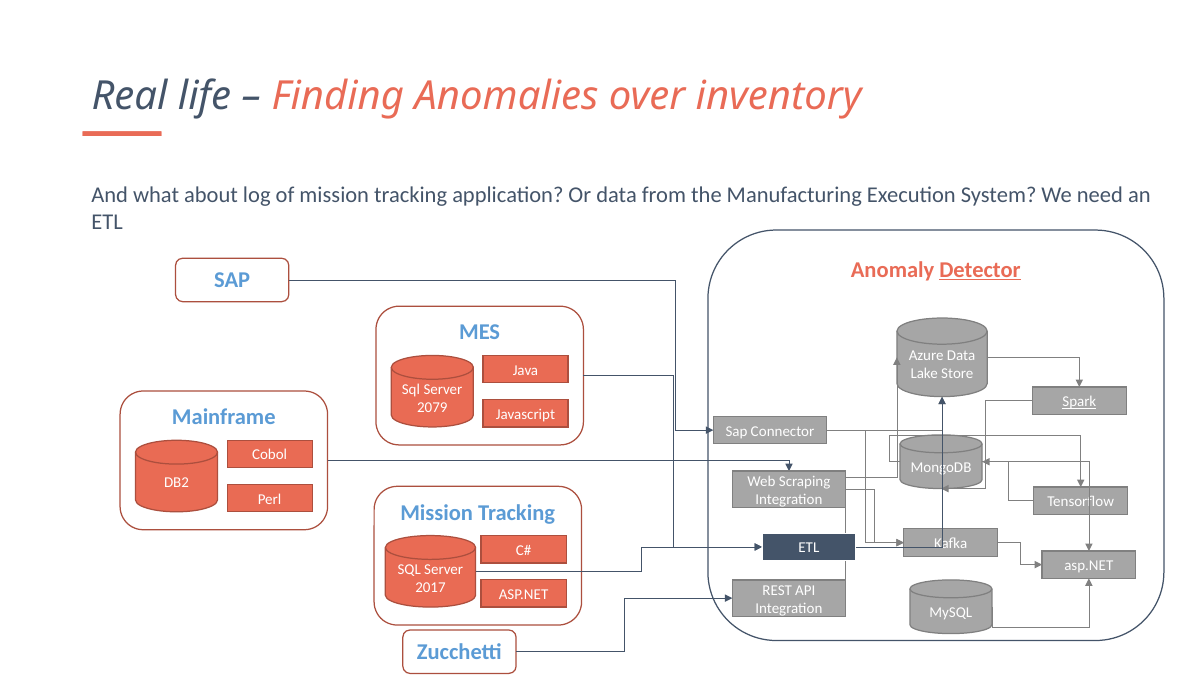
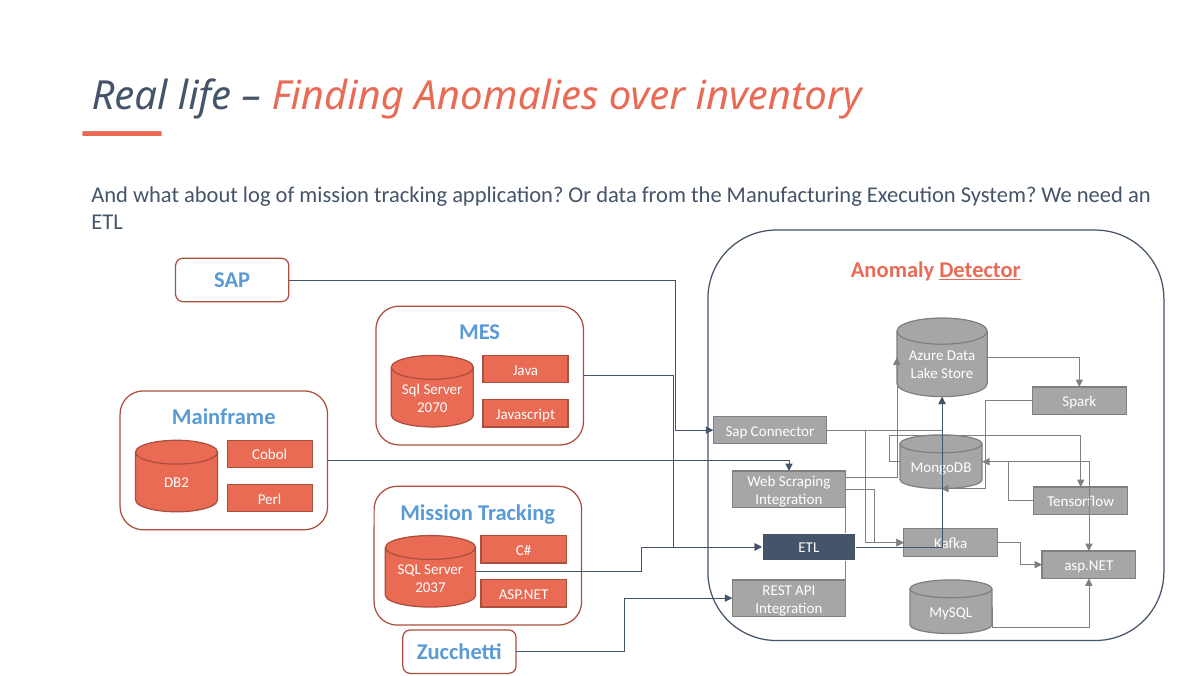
Spark underline: present -> none
2079: 2079 -> 2070
2017: 2017 -> 2037
